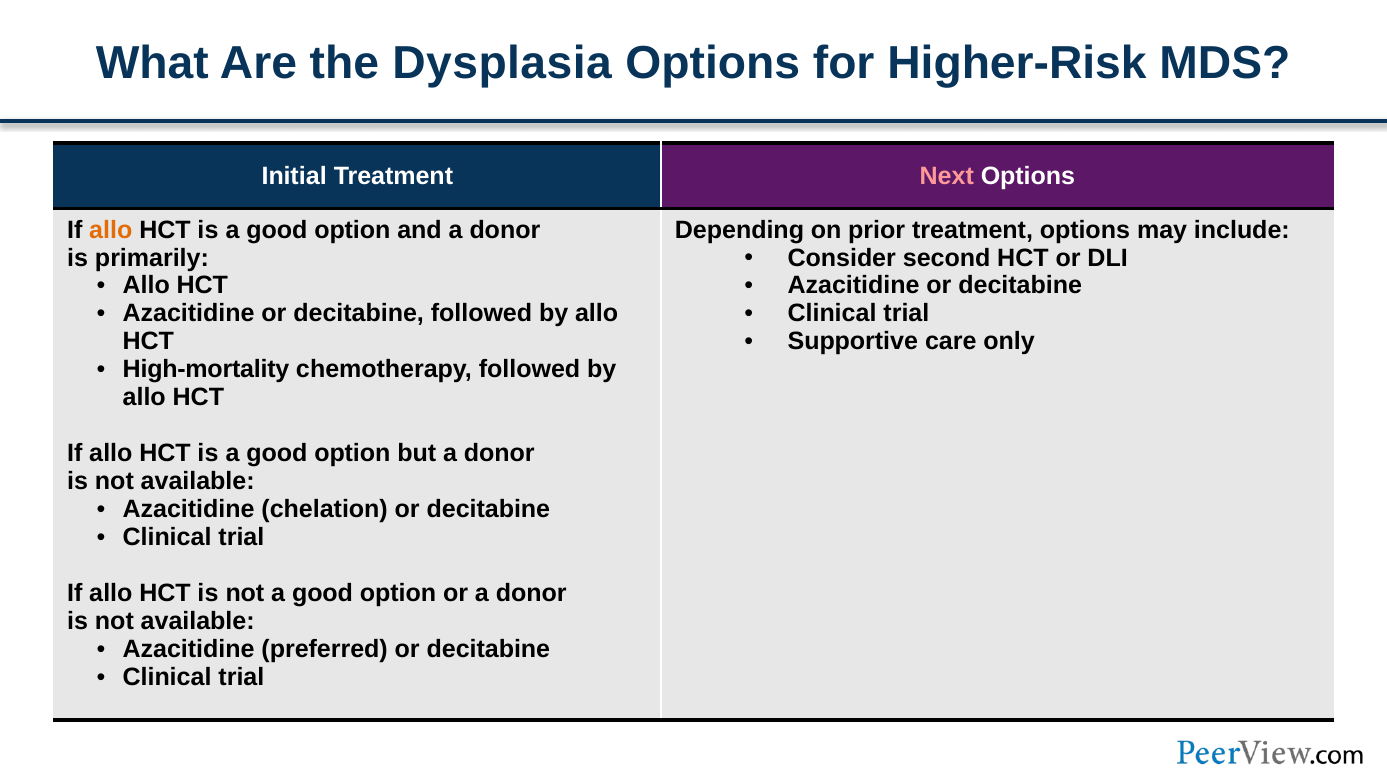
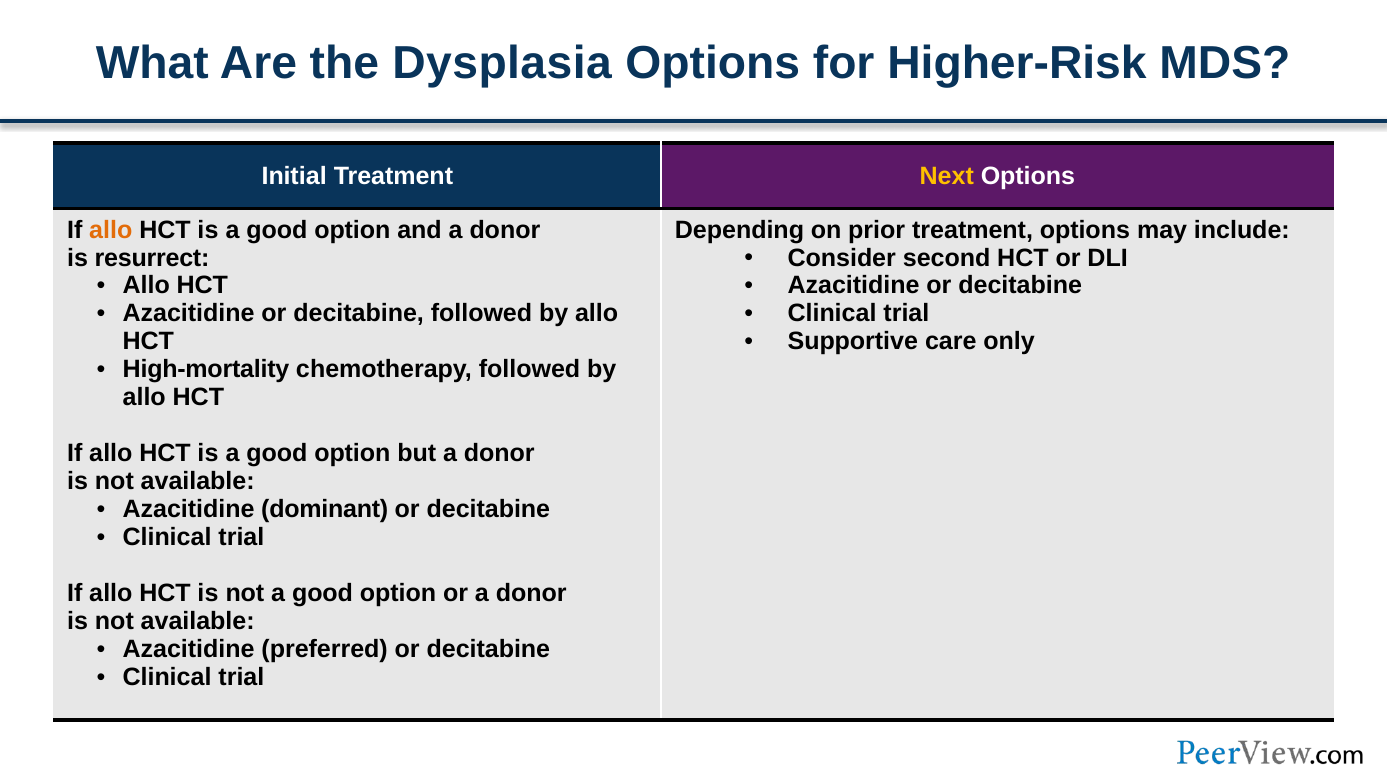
Next colour: pink -> yellow
primarily: primarily -> resurrect
chelation: chelation -> dominant
